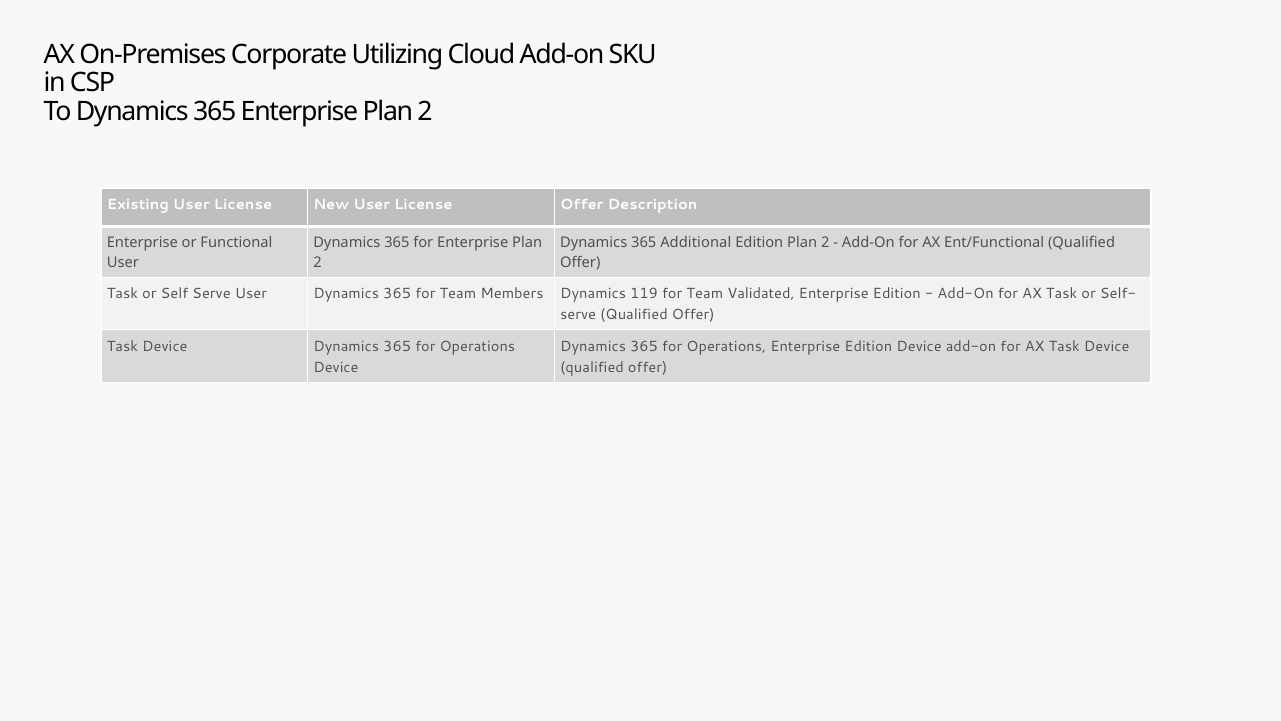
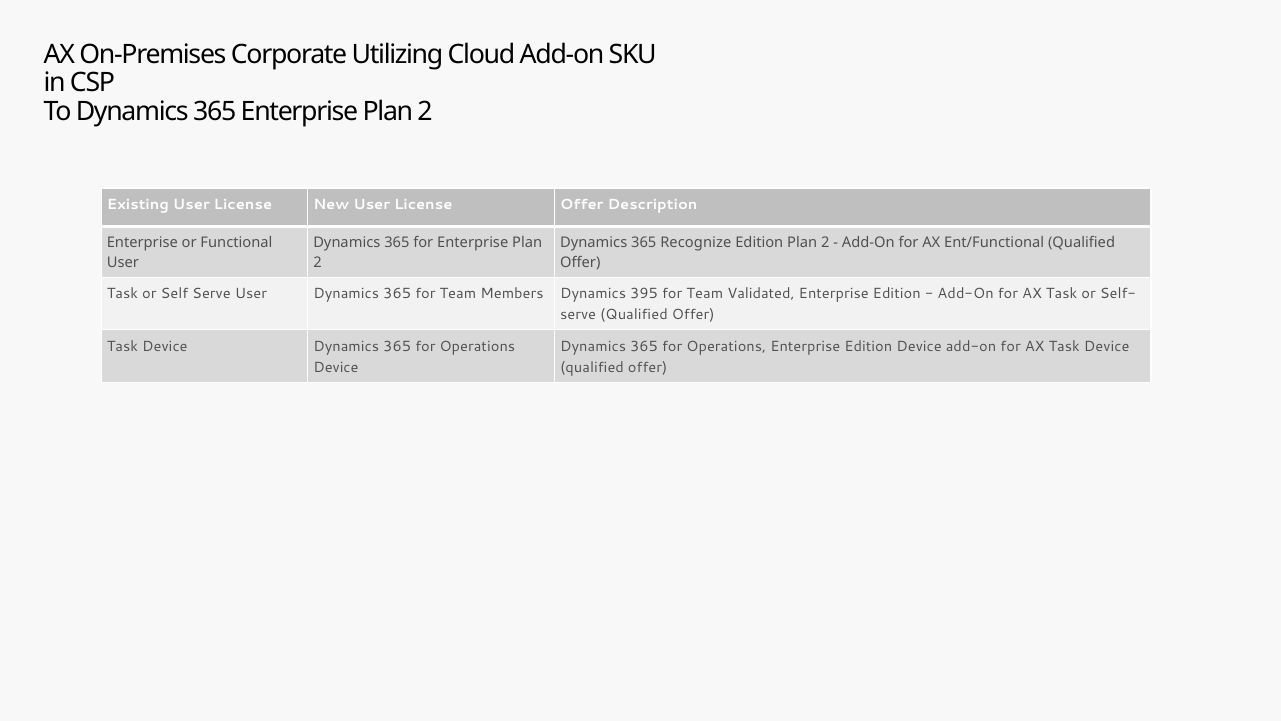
Additional: Additional -> Recognize
119: 119 -> 395
